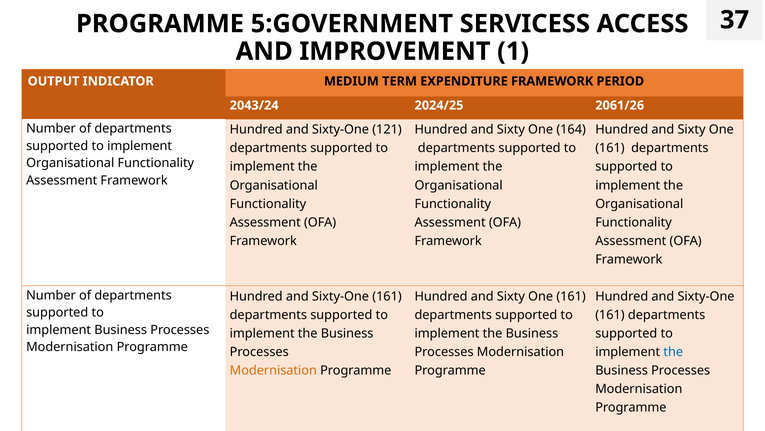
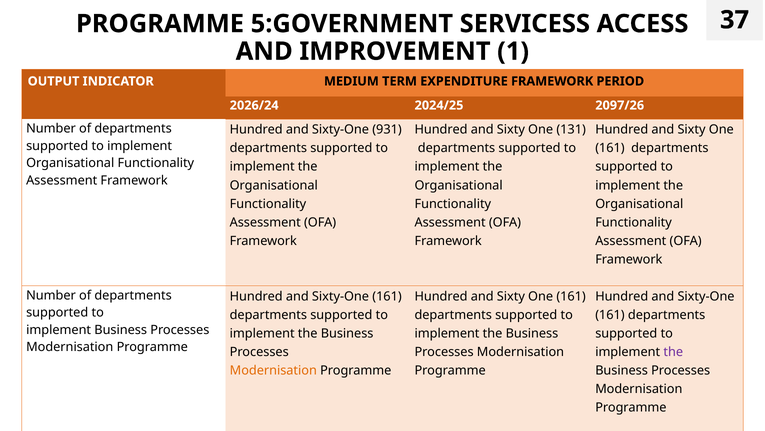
2043/24: 2043/24 -> 2026/24
2061/26: 2061/26 -> 2097/26
121: 121 -> 931
164: 164 -> 131
the at (673, 352) colour: blue -> purple
